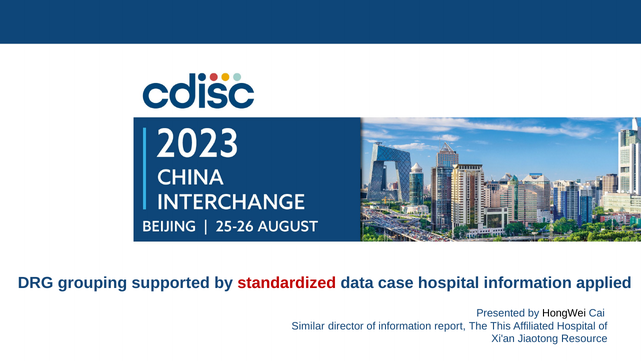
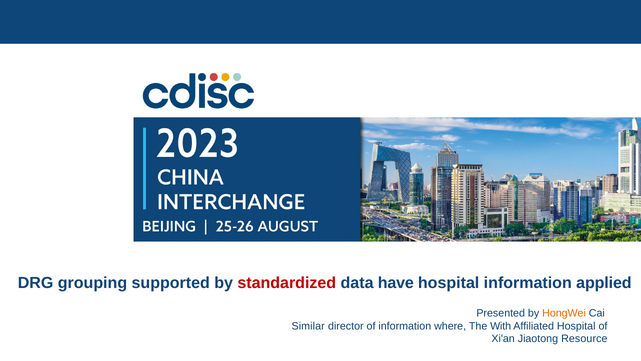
case: case -> have
HongWei colour: black -> orange
report: report -> where
This: This -> With
